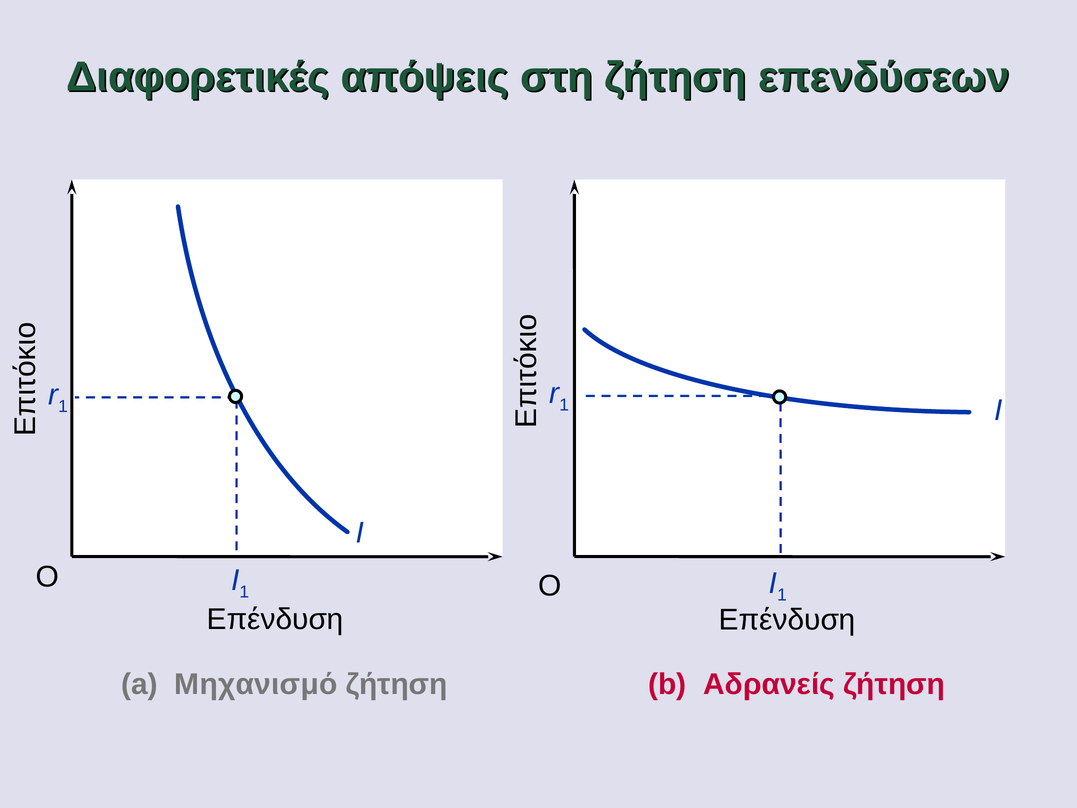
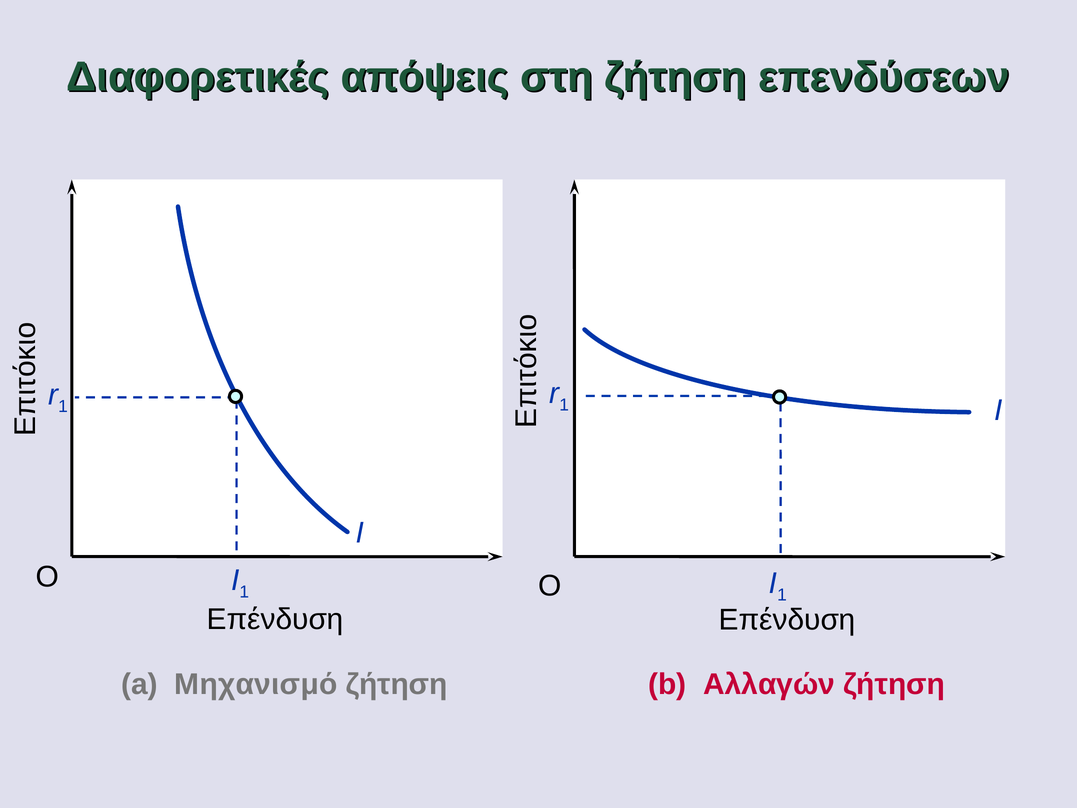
Αδρανείς: Αδρανείς -> Αλλαγών
